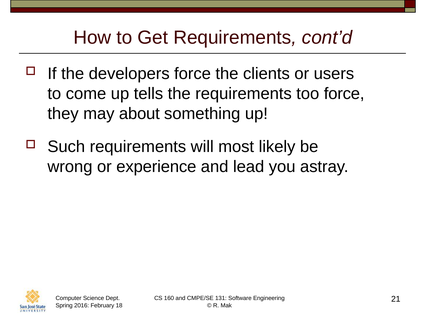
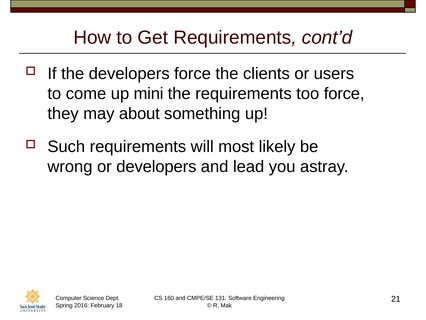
tells: tells -> mini
or experience: experience -> developers
